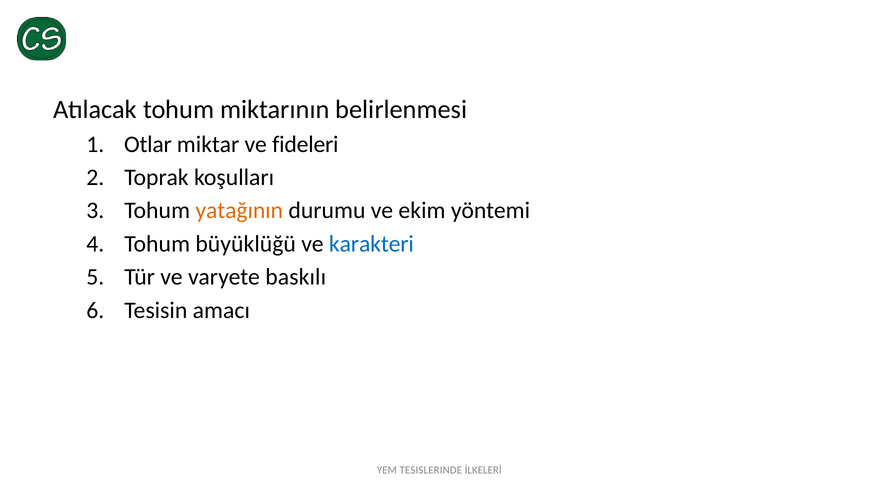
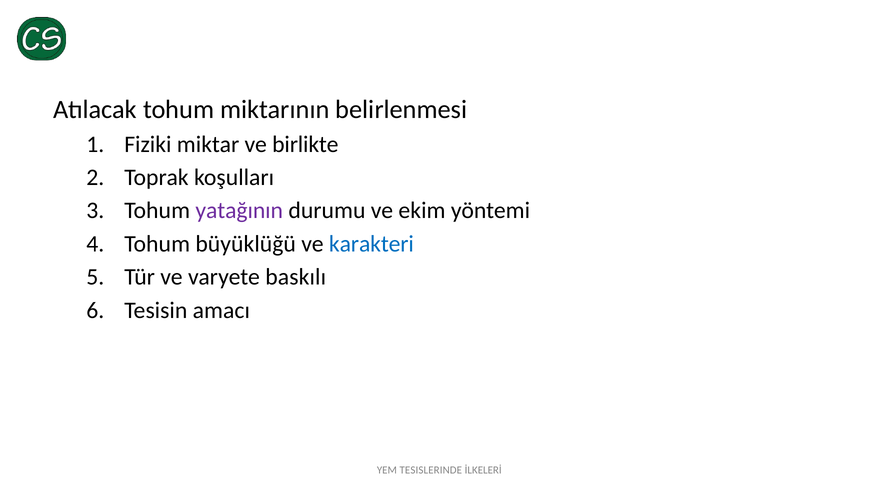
Otlar: Otlar -> Fiziki
fideleri: fideleri -> birlikte
yatağının colour: orange -> purple
